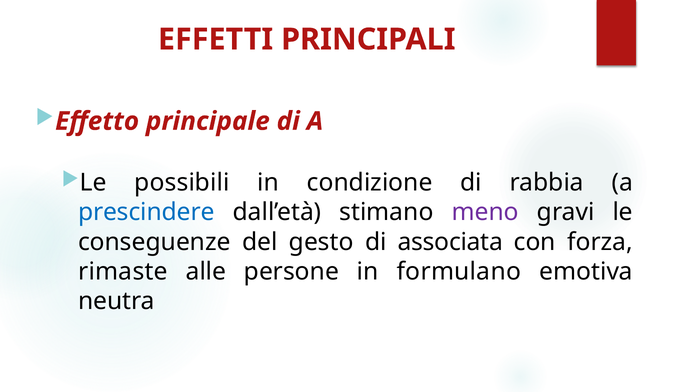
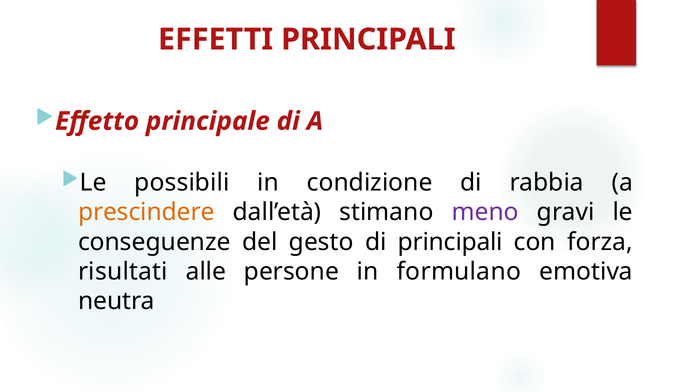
prescindere colour: blue -> orange
di associata: associata -> principali
rimaste: rimaste -> risultati
